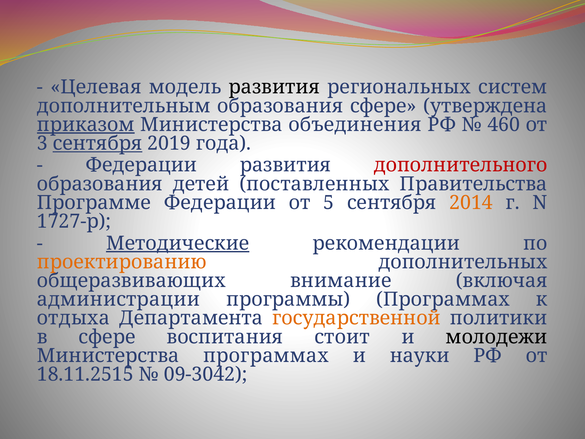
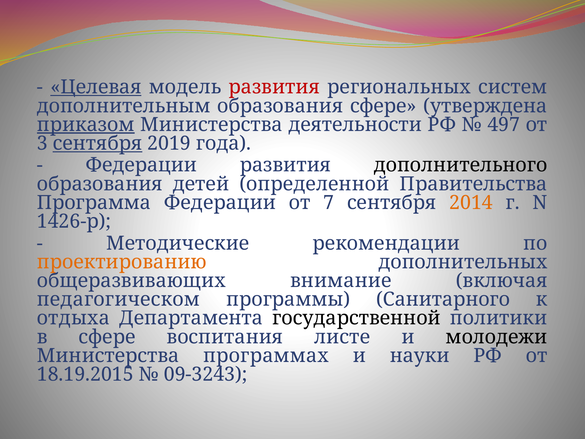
Целевая underline: none -> present
развития at (274, 87) colour: black -> red
объединения: объединения -> деятельности
460: 460 -> 497
дополнительного colour: red -> black
поставленных: поставленных -> определенной
Программе: Программе -> Программа
5: 5 -> 7
1727-р: 1727-р -> 1426-р
Методические underline: present -> none
администрации: администрации -> педагогическом
программы Программах: Программах -> Санитарного
государственной colour: orange -> black
стоит: стоит -> листе
18.11.2515: 18.11.2515 -> 18.19.2015
09-3042: 09-3042 -> 09-3243
